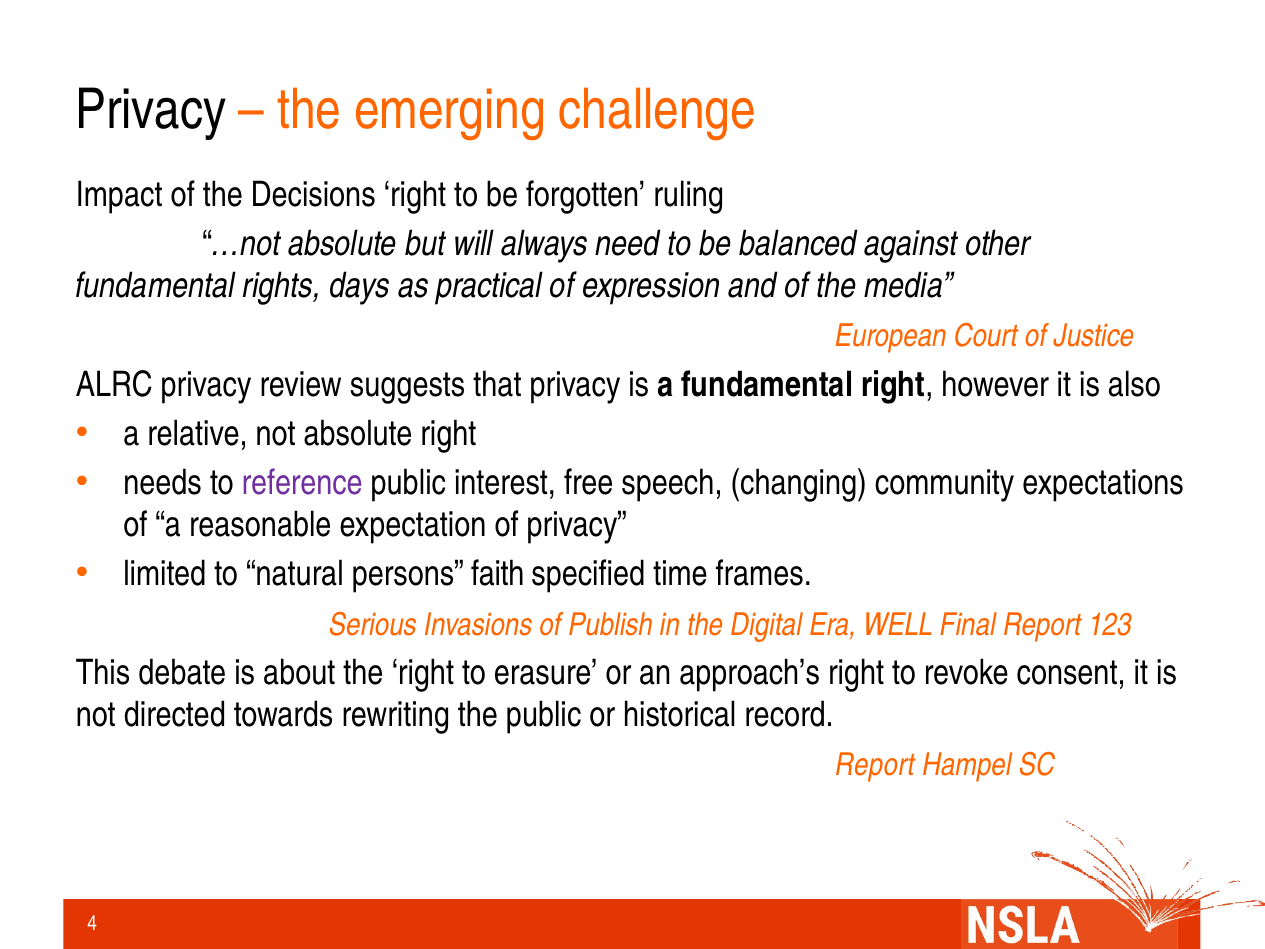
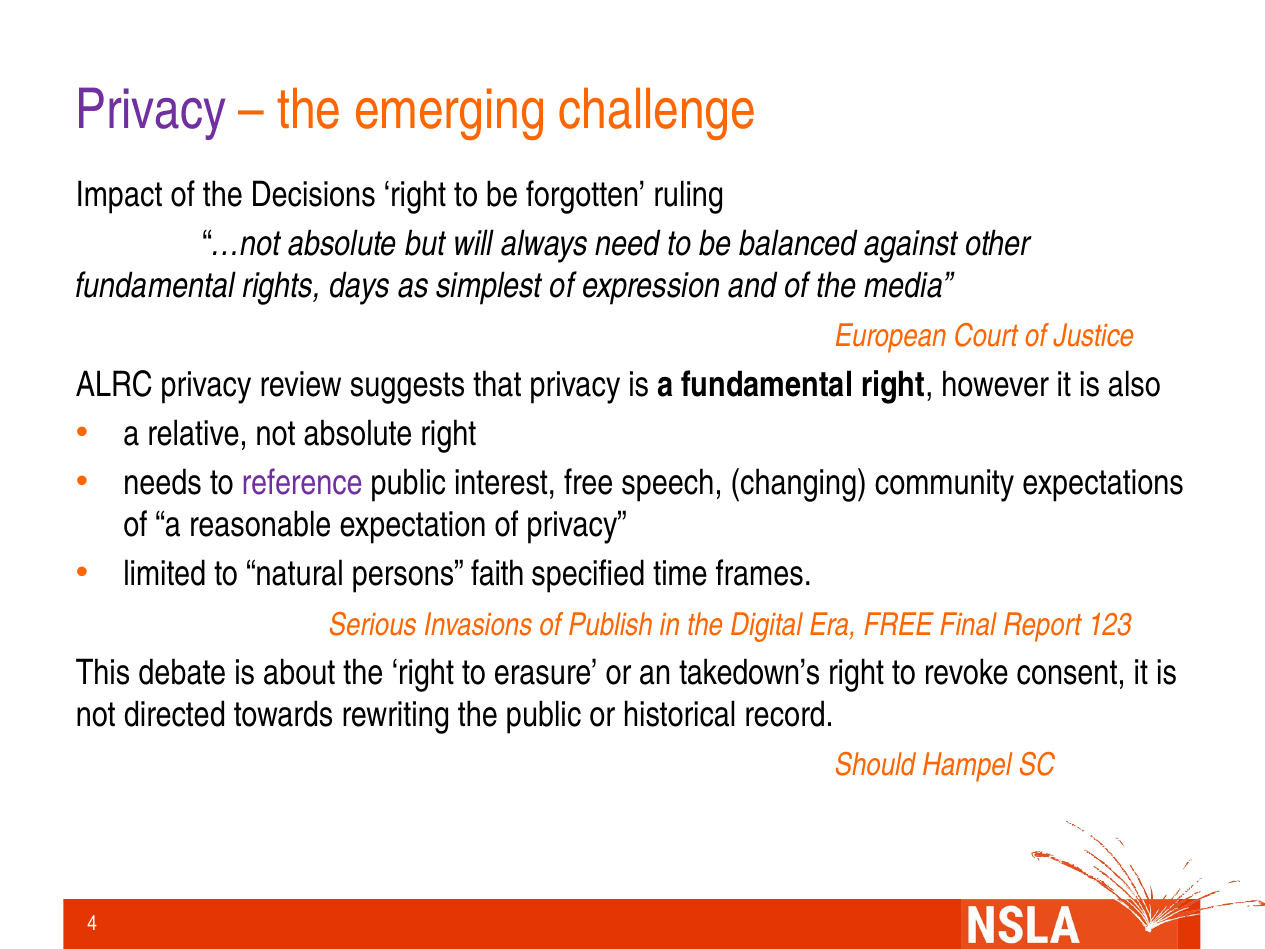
Privacy at (151, 110) colour: black -> purple
practical: practical -> simplest
Era WELL: WELL -> FREE
approach’s: approach’s -> takedown’s
Report at (875, 765): Report -> Should
